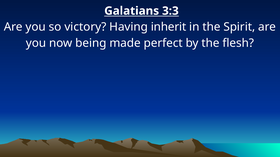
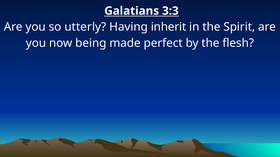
victory: victory -> utterly
